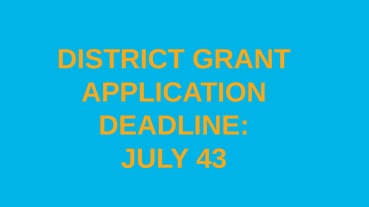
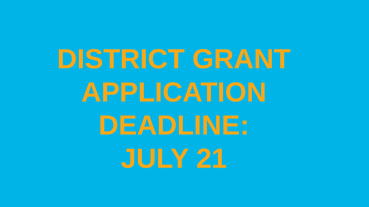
43: 43 -> 21
